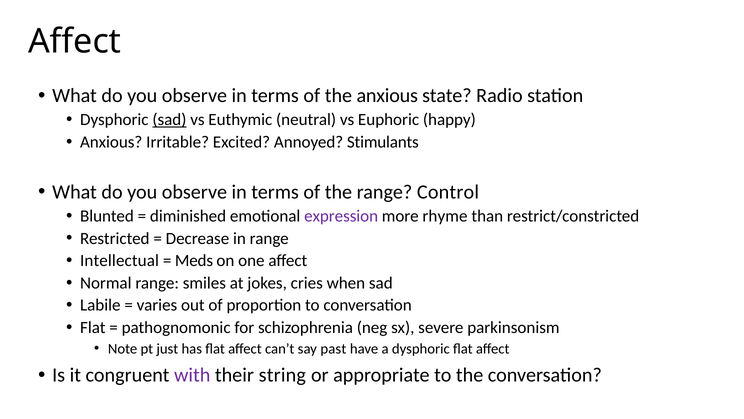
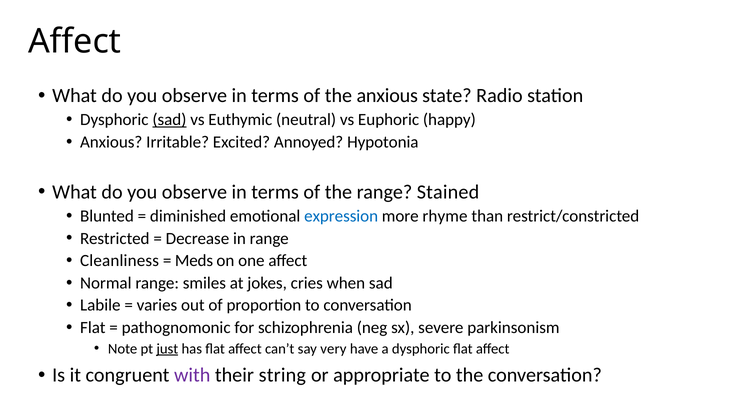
Stimulants: Stimulants -> Hypotonia
Control: Control -> Stained
expression colour: purple -> blue
Intellectual: Intellectual -> Cleanliness
just underline: none -> present
past: past -> very
